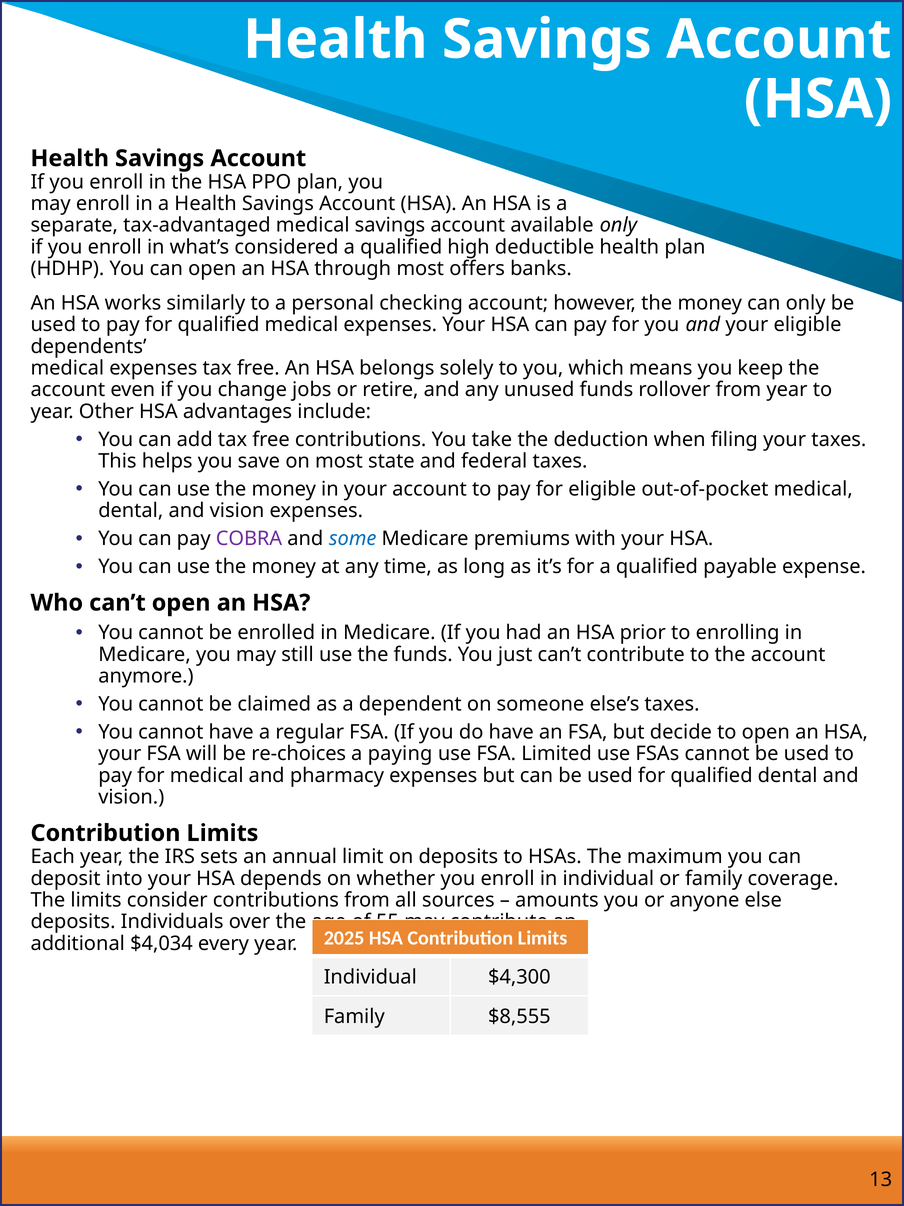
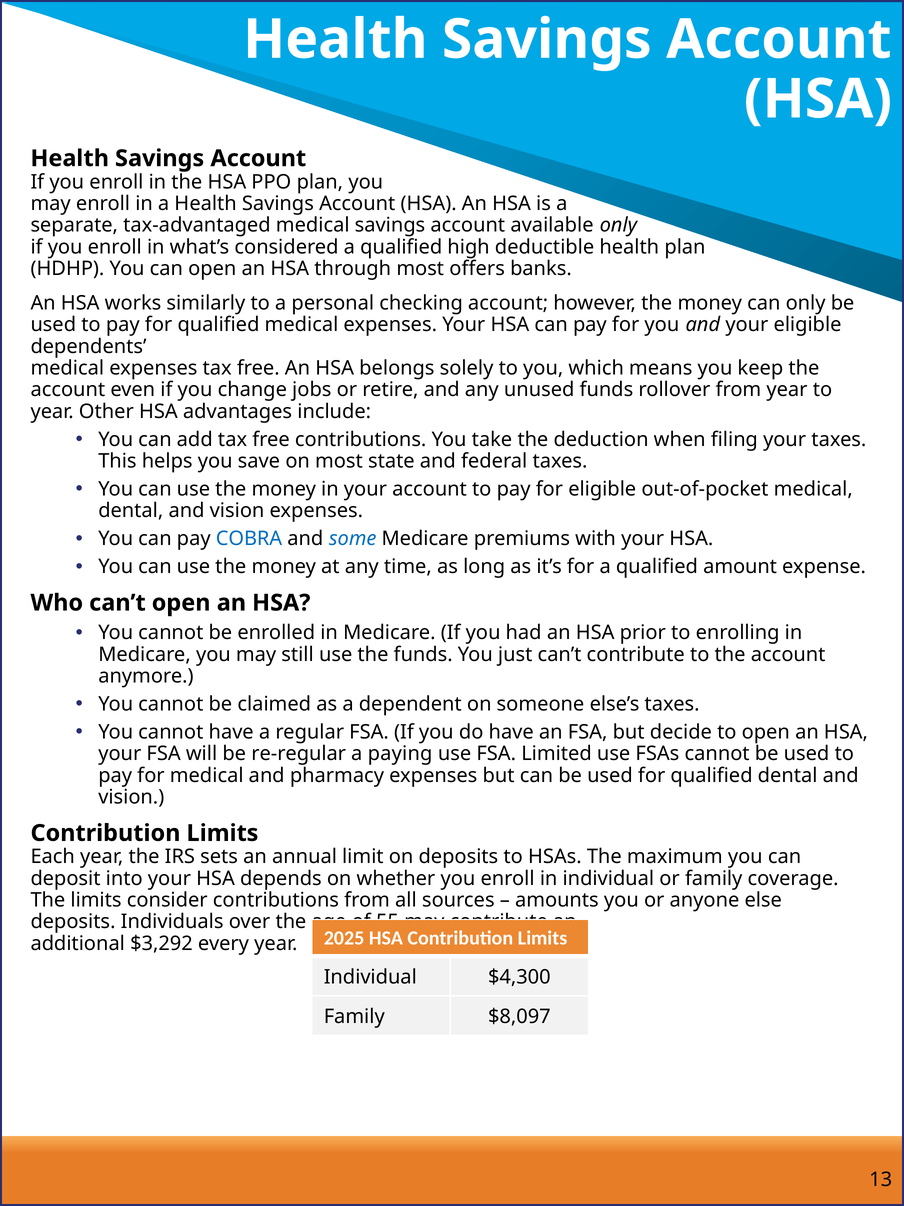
COBRA colour: purple -> blue
payable: payable -> amount
re-choices: re-choices -> re-regular
$4,034: $4,034 -> $3,292
$8,555: $8,555 -> $8,097
